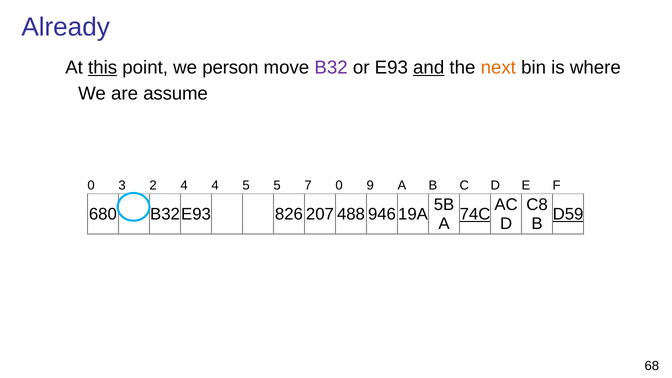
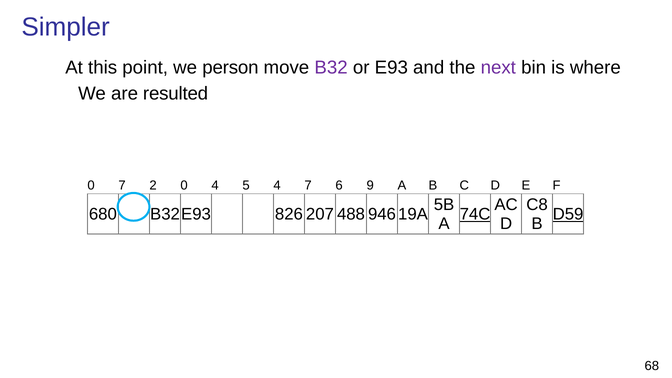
Already: Already -> Simpler
this underline: present -> none
and underline: present -> none
next colour: orange -> purple
assume: assume -> resulted
0 3: 3 -> 7
2 4: 4 -> 0
5 5: 5 -> 4
7 0: 0 -> 6
